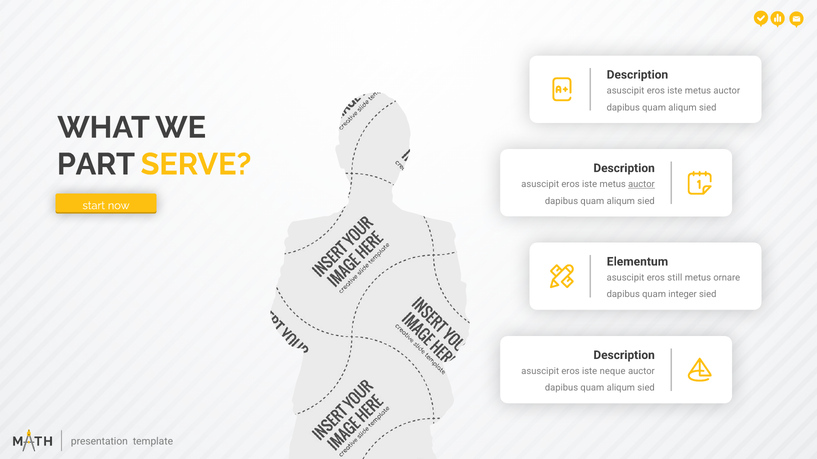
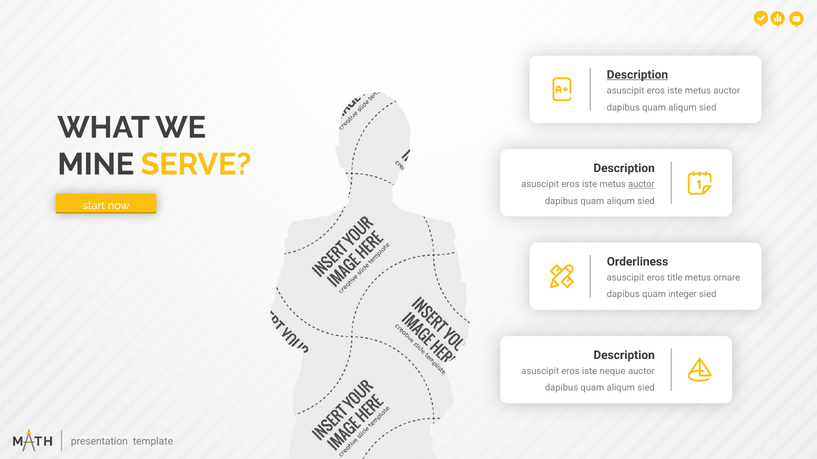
Description at (637, 75) underline: none -> present
PART: PART -> MINE
Elementum: Elementum -> Orderliness
still: still -> title
